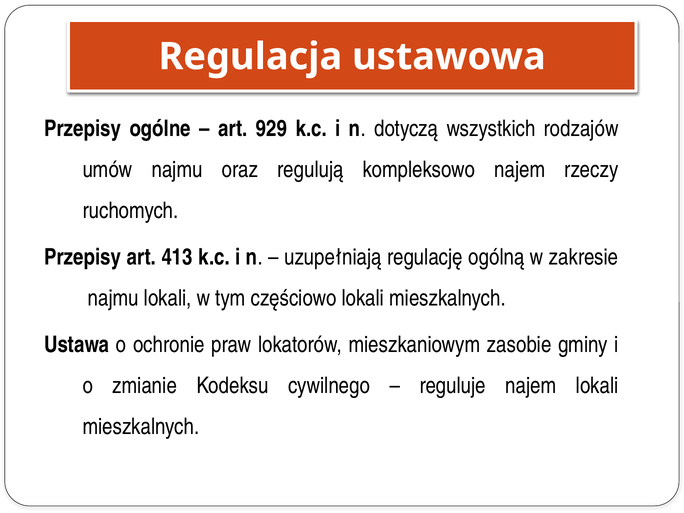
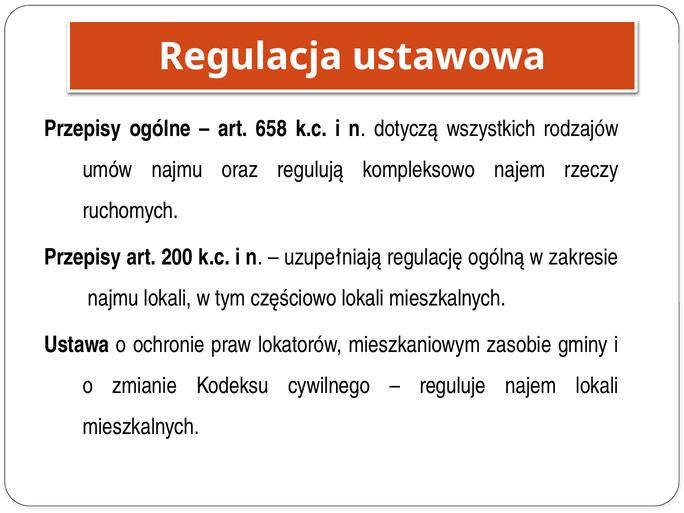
929: 929 -> 658
413: 413 -> 200
